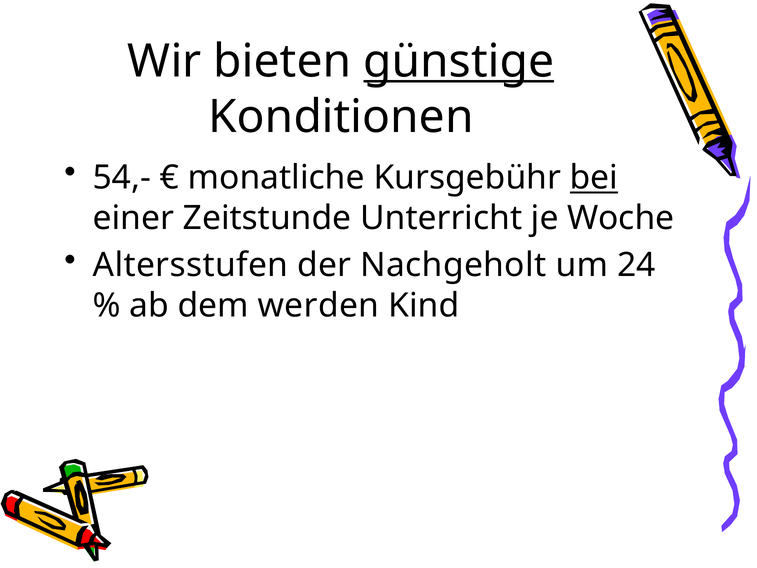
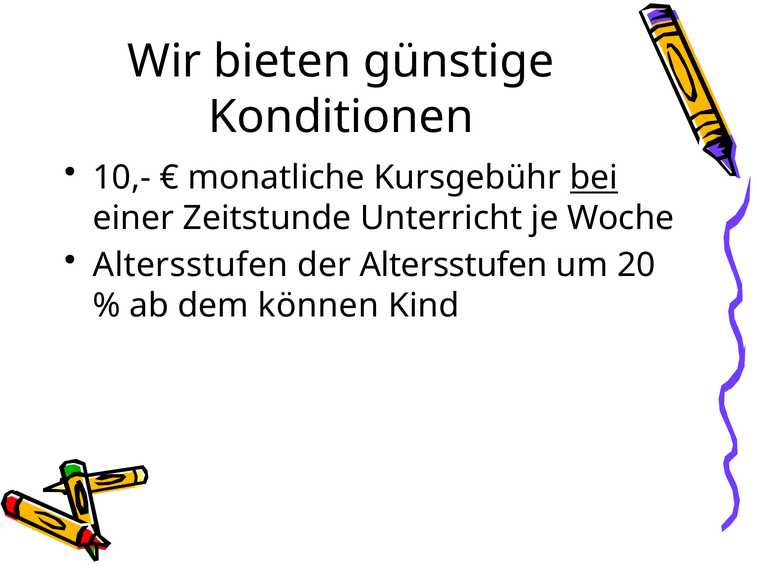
günstige underline: present -> none
54,-: 54,- -> 10,-
der Nachgeholt: Nachgeholt -> Altersstufen
24: 24 -> 20
werden: werden -> können
